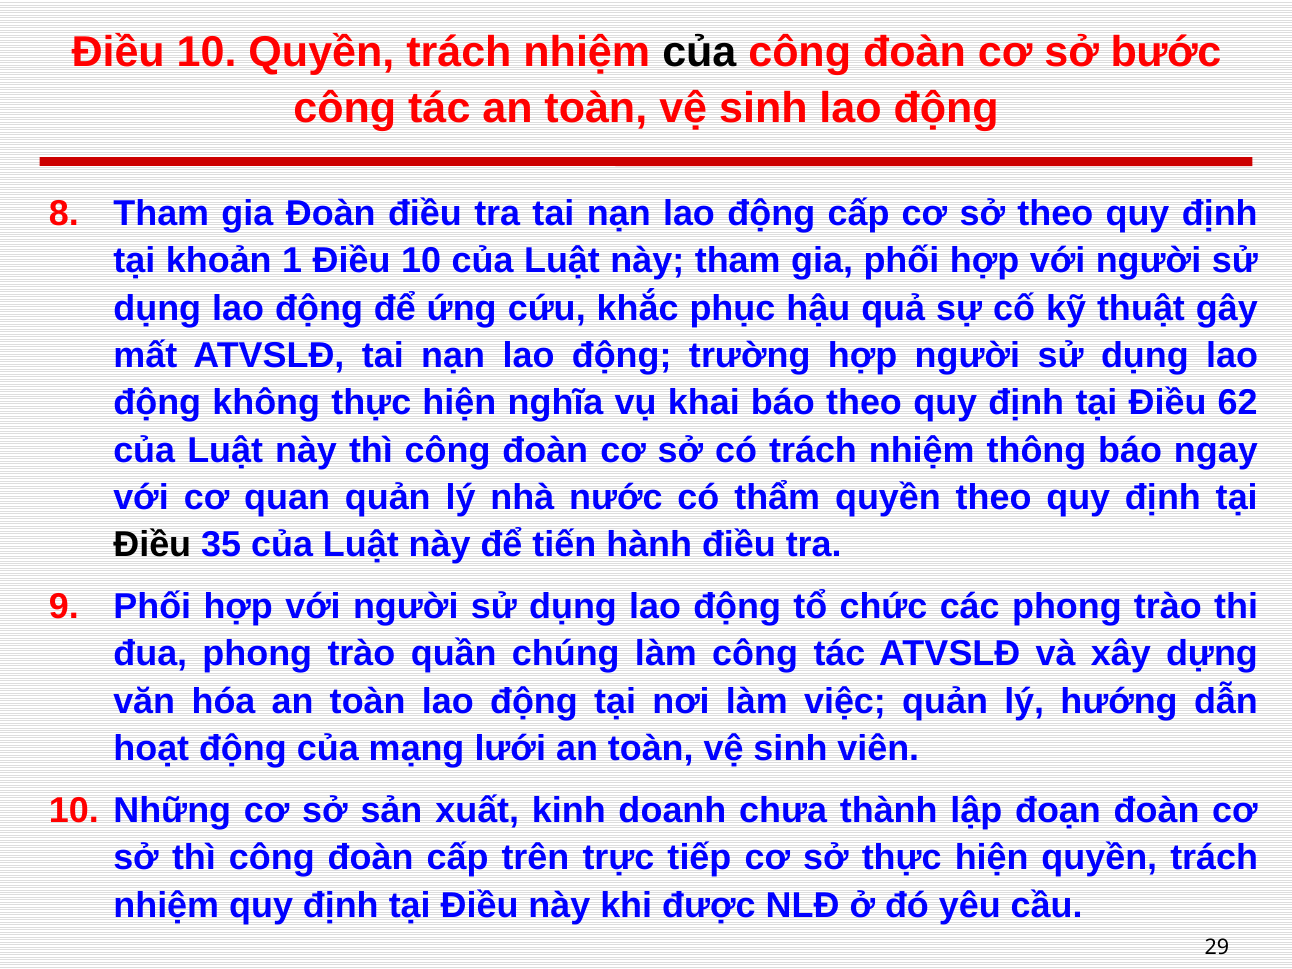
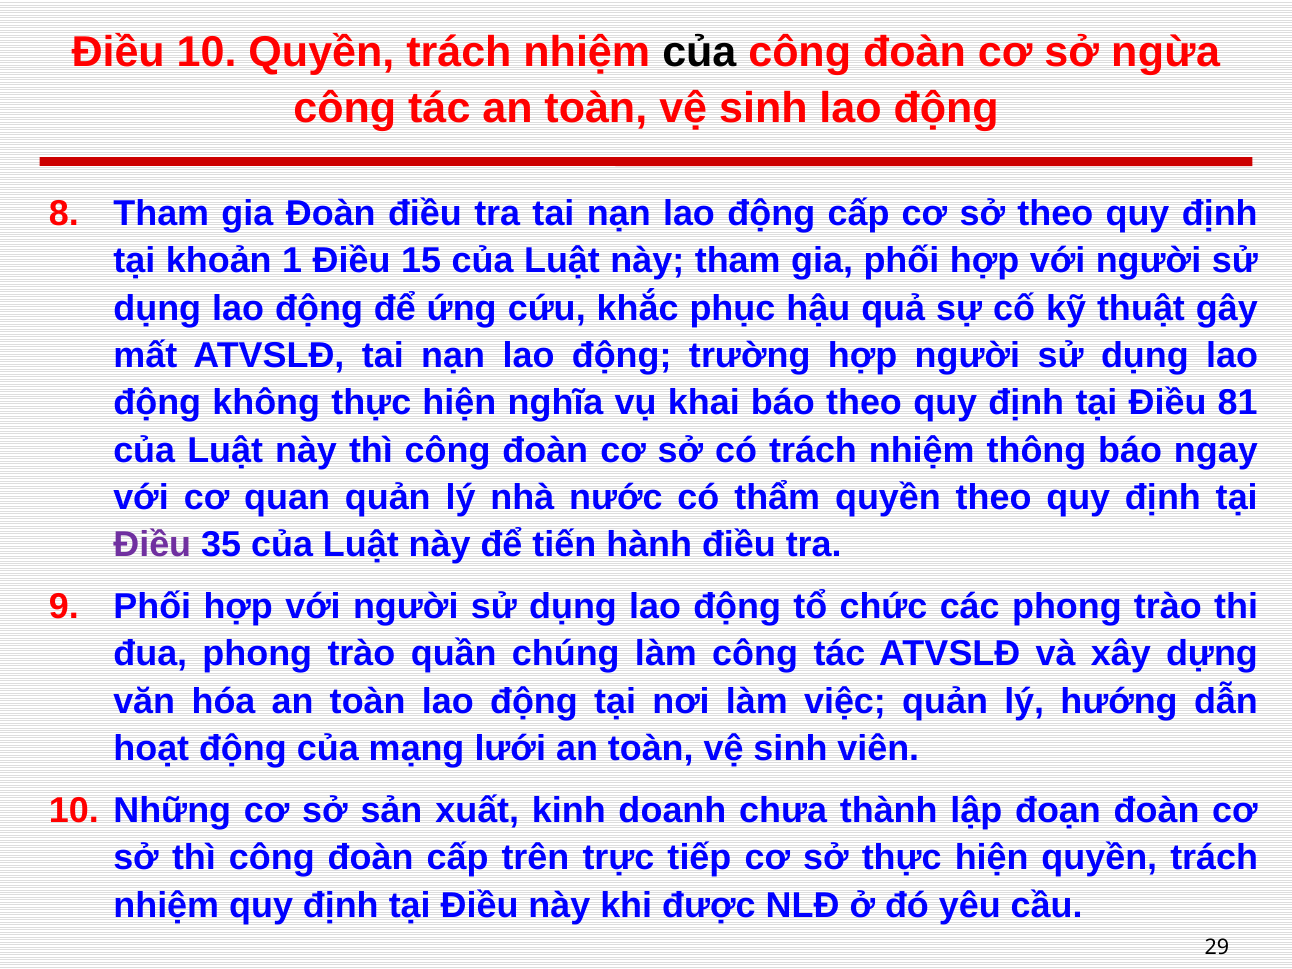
bước: bước -> ngừa
1 Điều 10: 10 -> 15
62: 62 -> 81
Điều at (152, 545) colour: black -> purple
